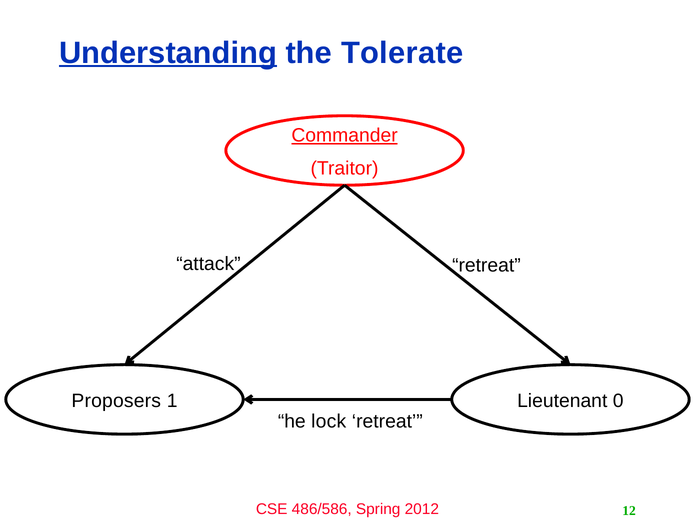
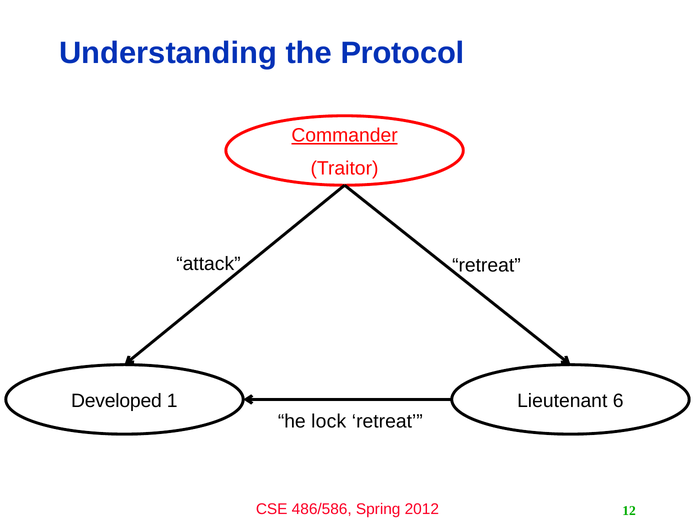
Understanding underline: present -> none
Tolerate: Tolerate -> Protocol
Proposers: Proposers -> Developed
0: 0 -> 6
